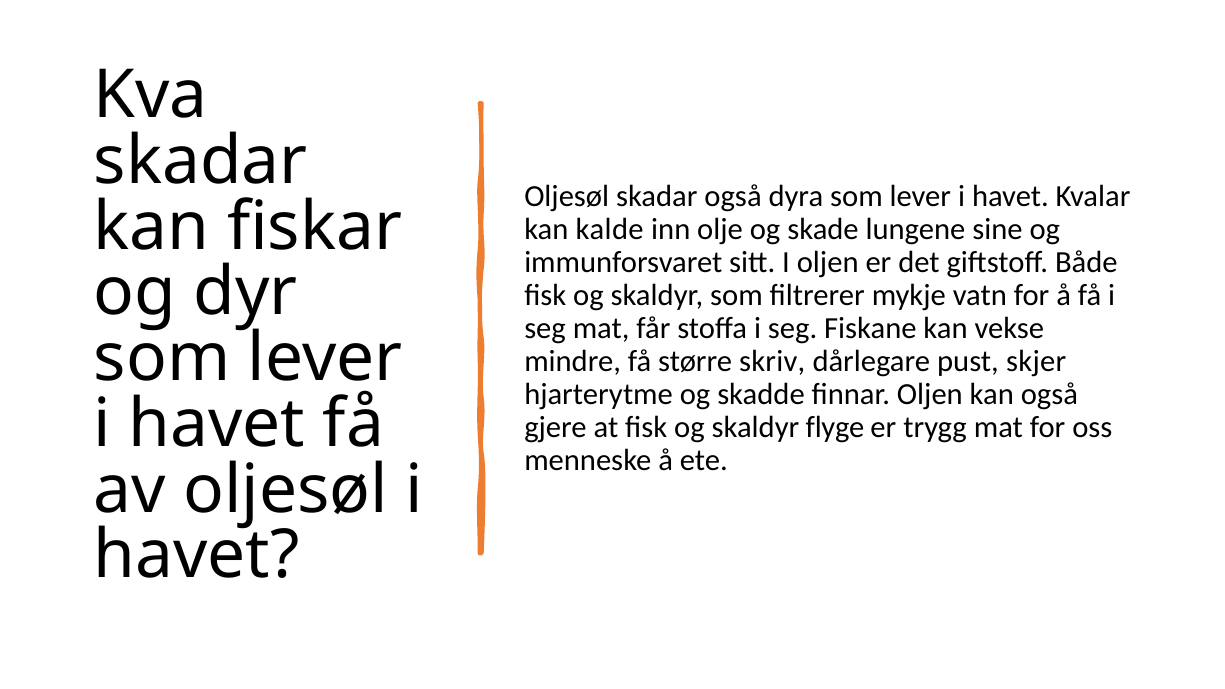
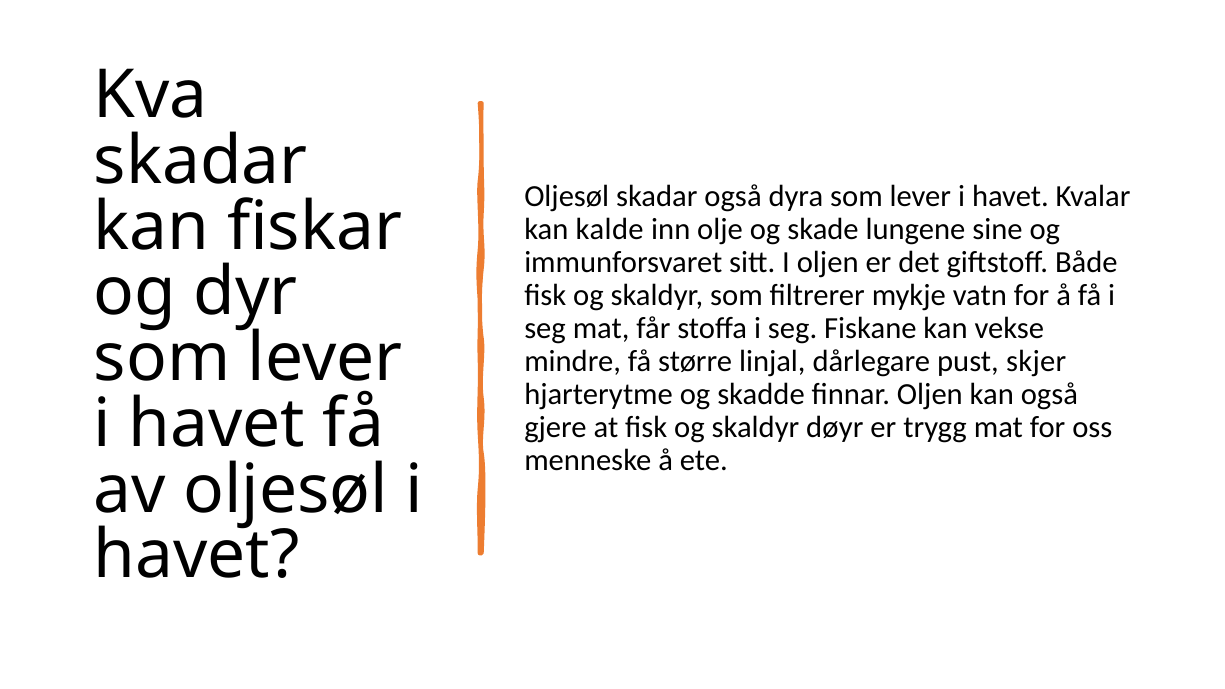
skriv: skriv -> linjal
flyge: flyge -> døyr
